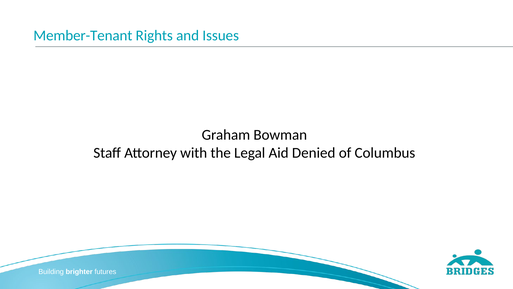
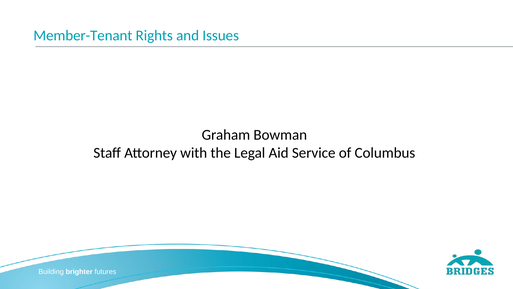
Denied: Denied -> Service
